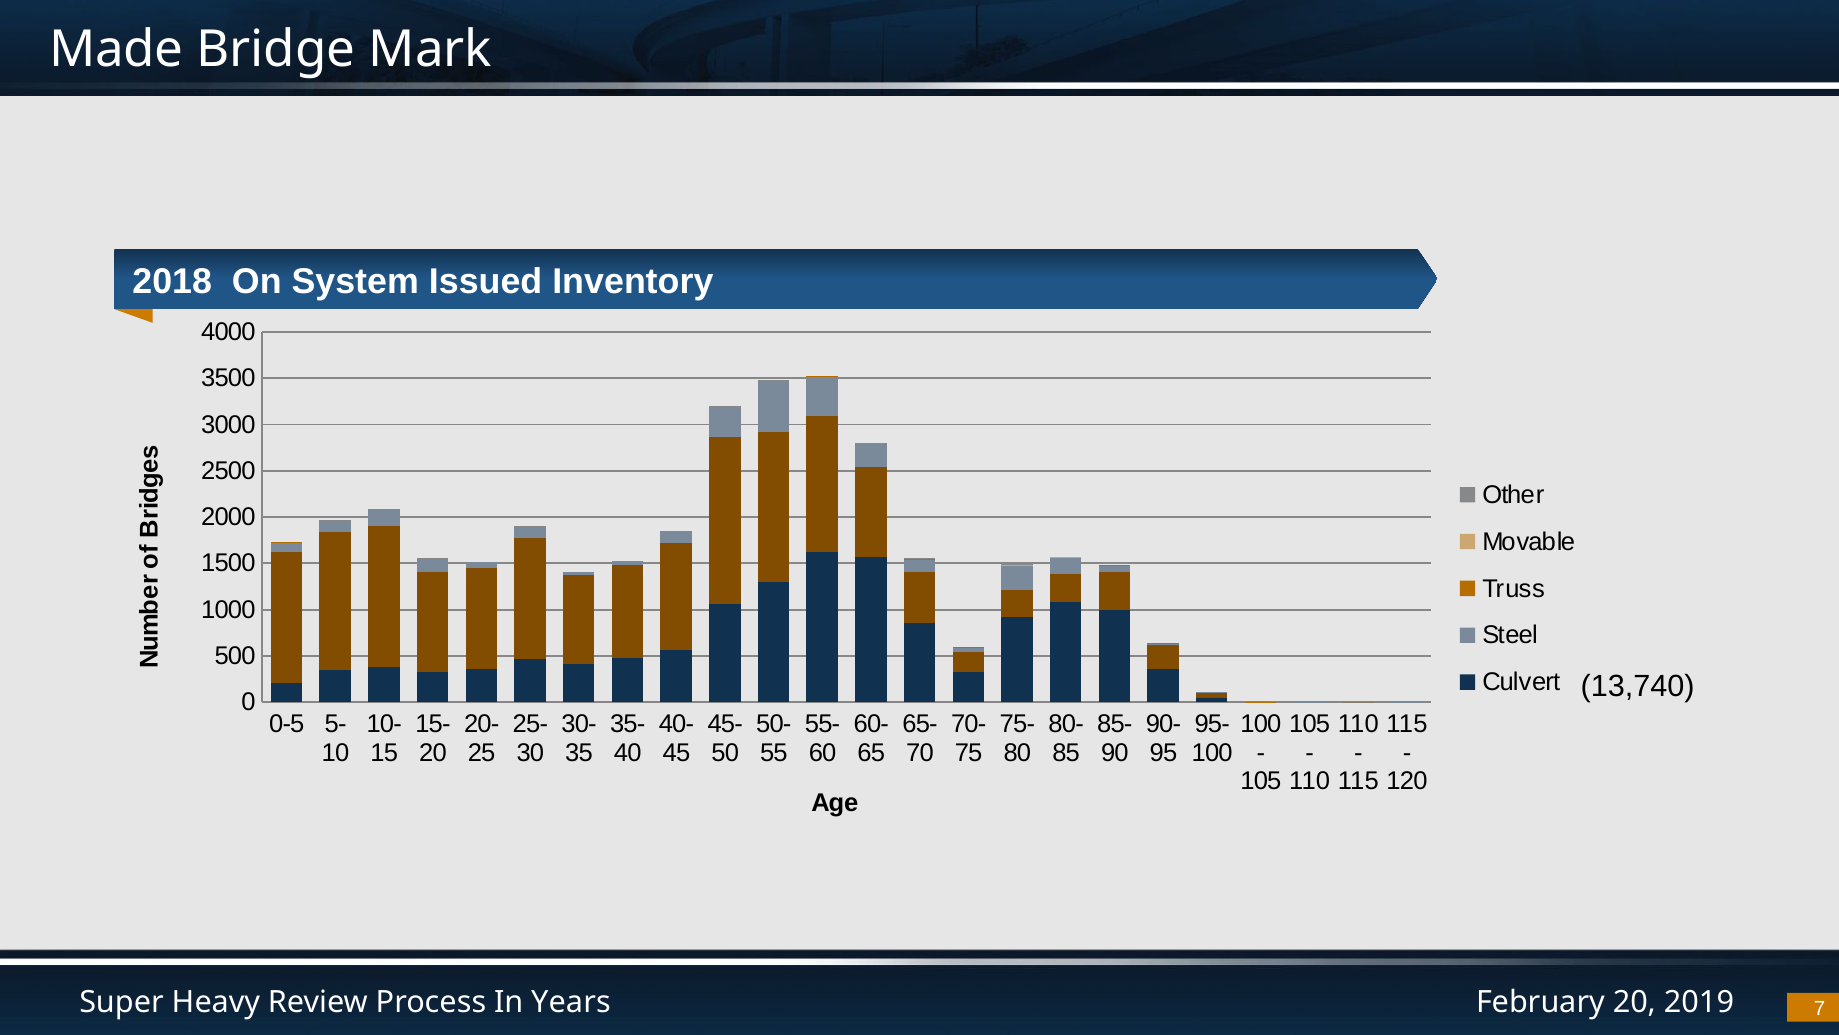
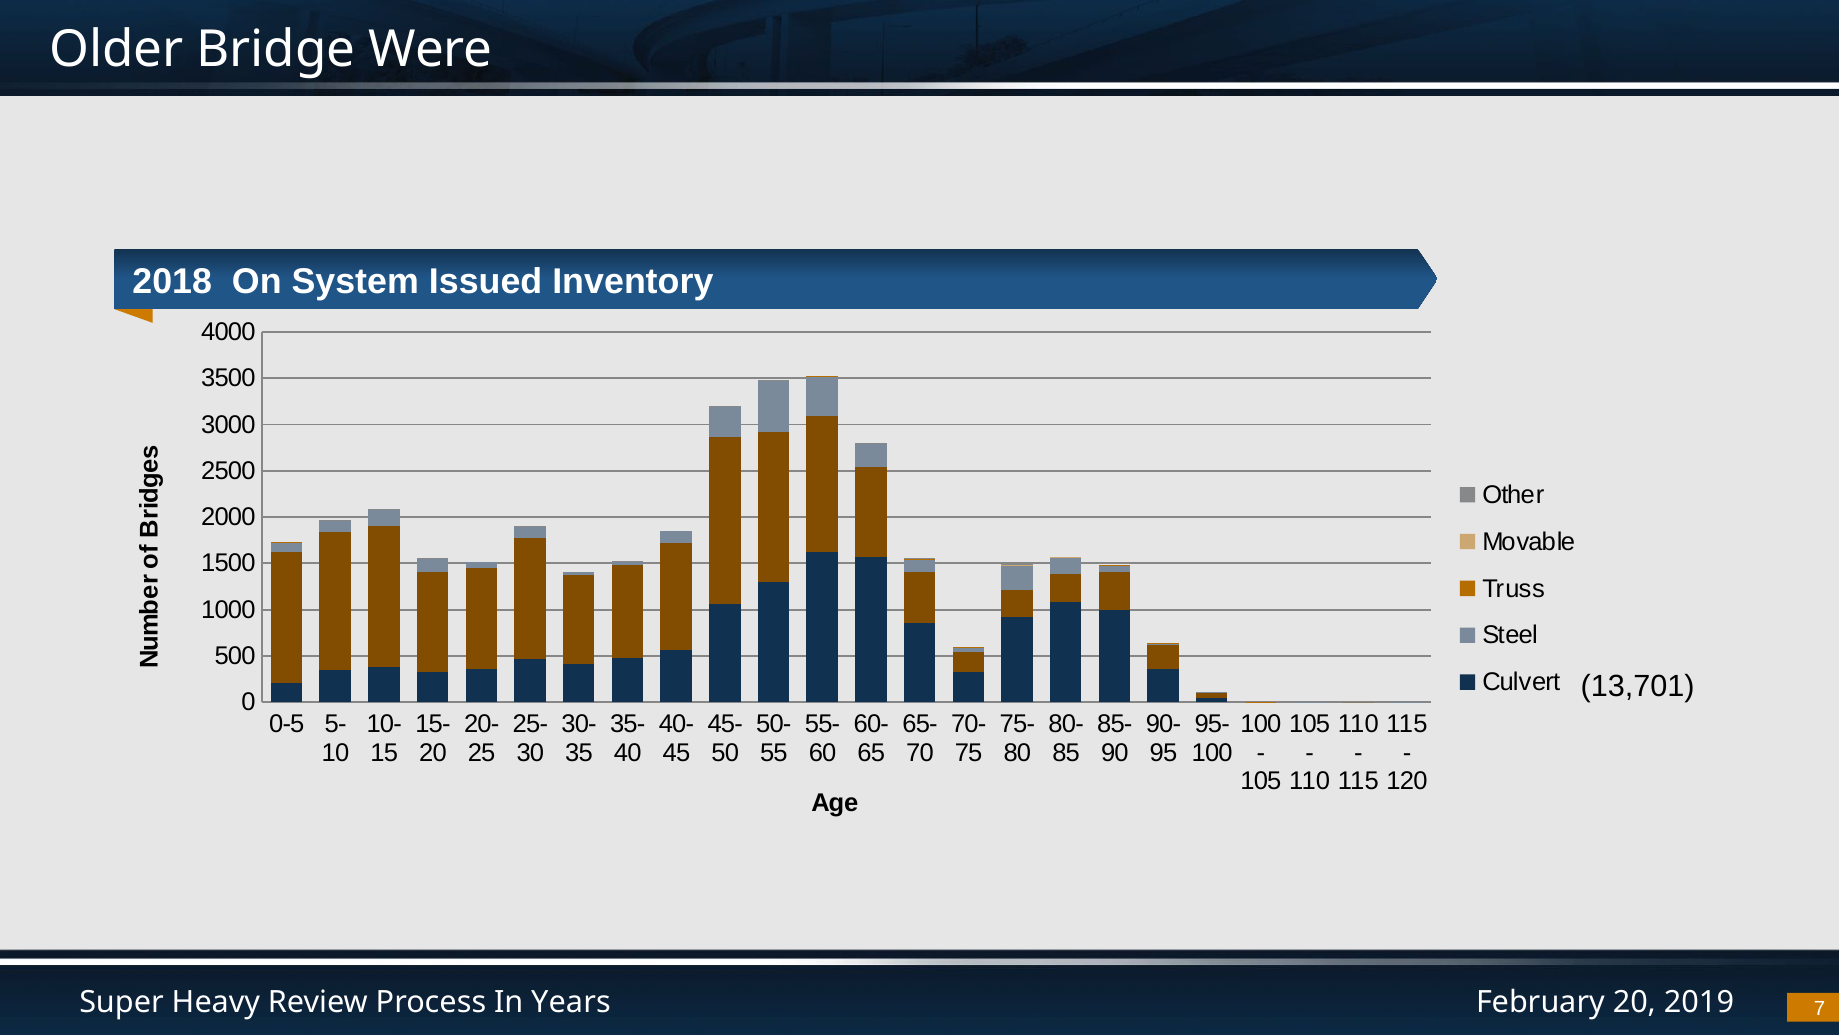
Made: Made -> Older
Mark: Mark -> Were
13,740: 13,740 -> 13,701
